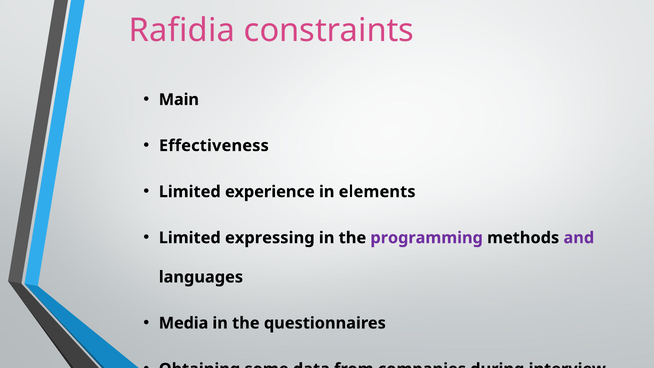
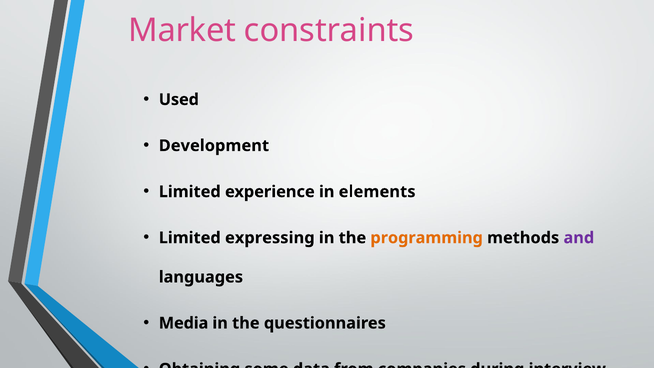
Rafidia: Rafidia -> Market
Main: Main -> Used
Effectiveness: Effectiveness -> Development
programming colour: purple -> orange
